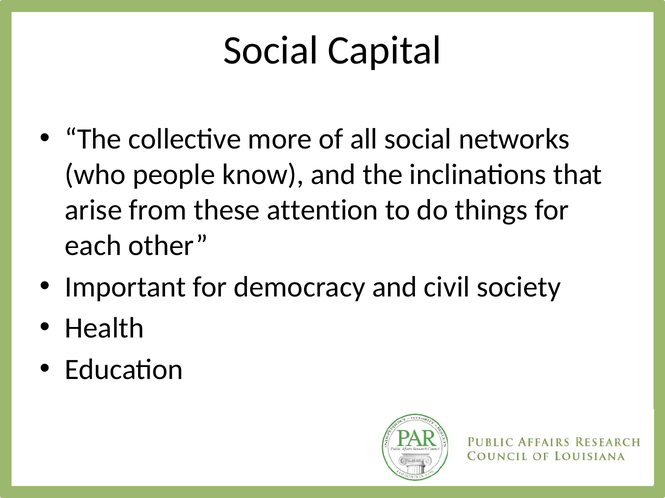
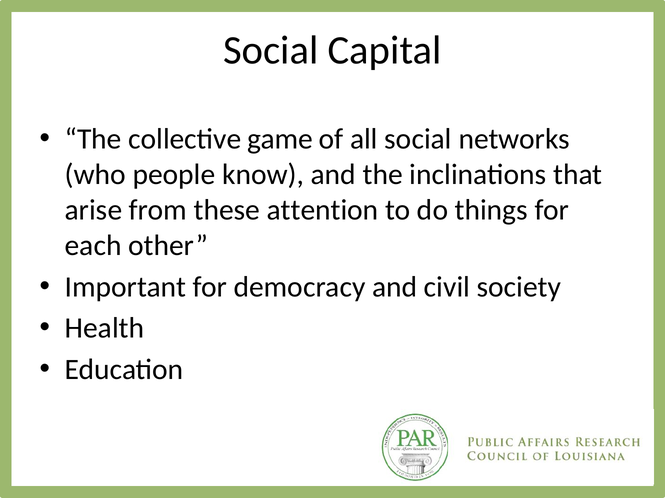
more: more -> game
